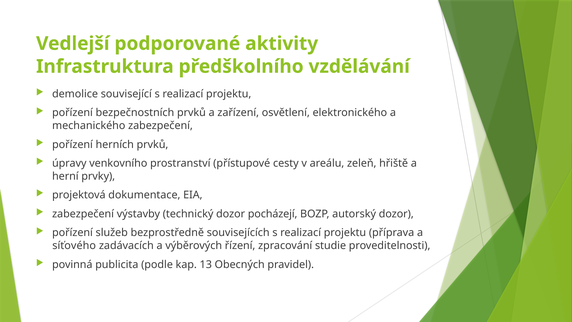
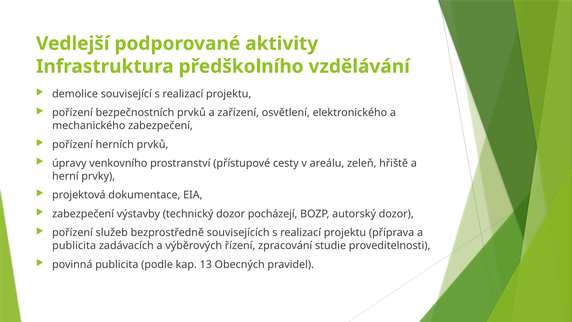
síťového at (74, 245): síťového -> publicita
